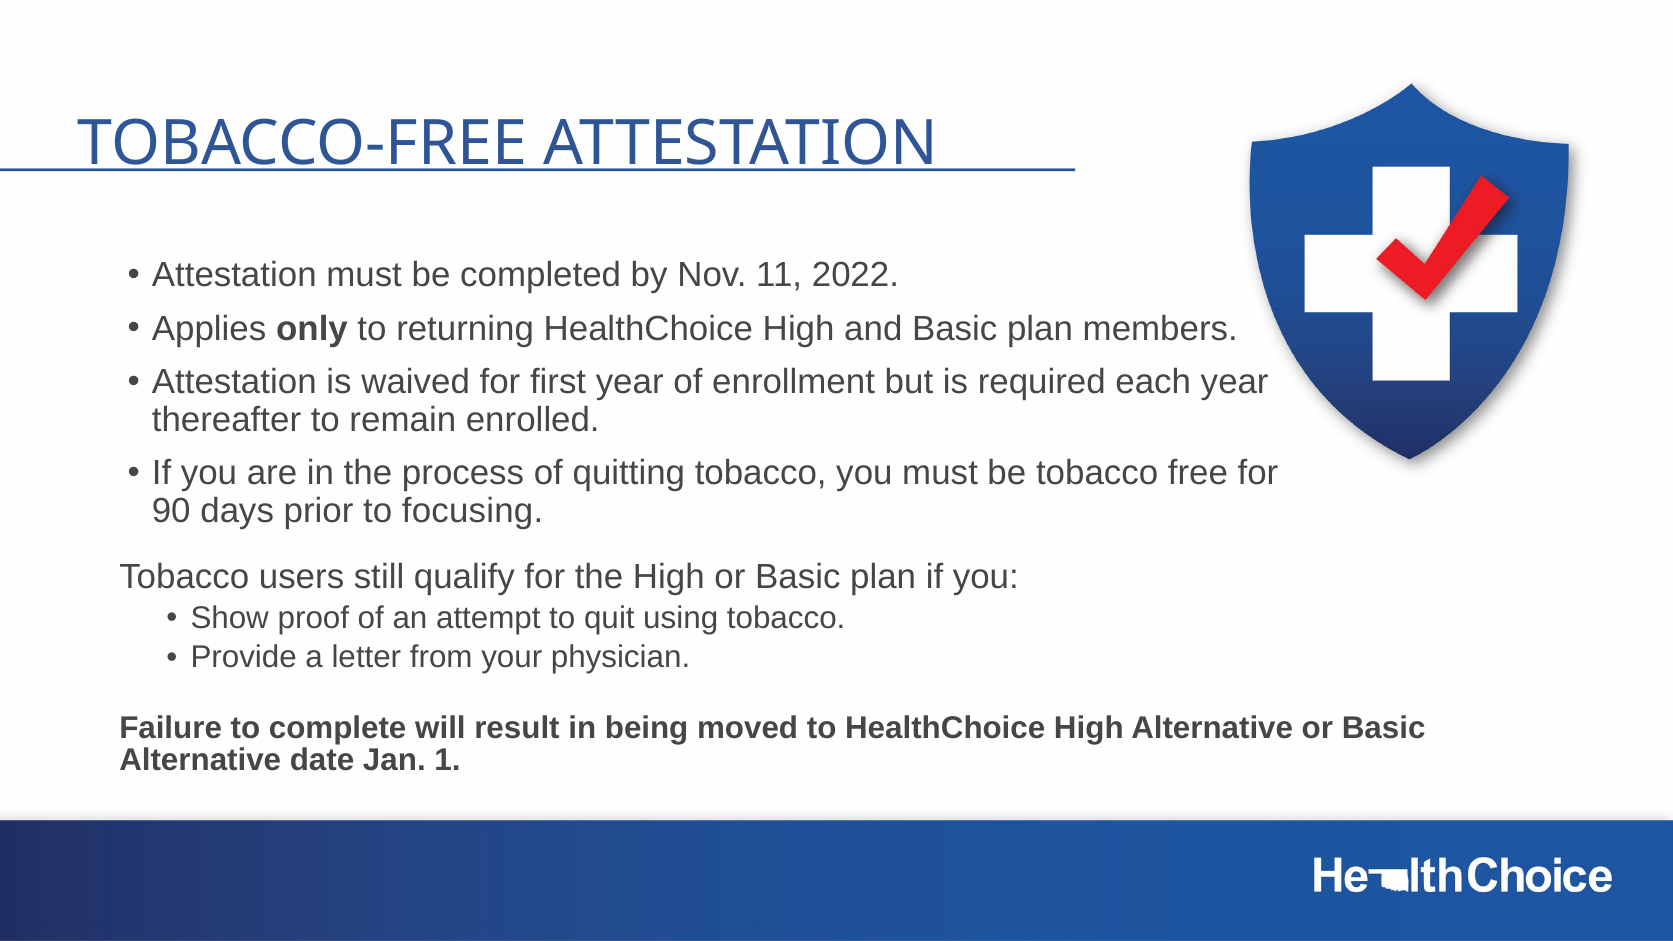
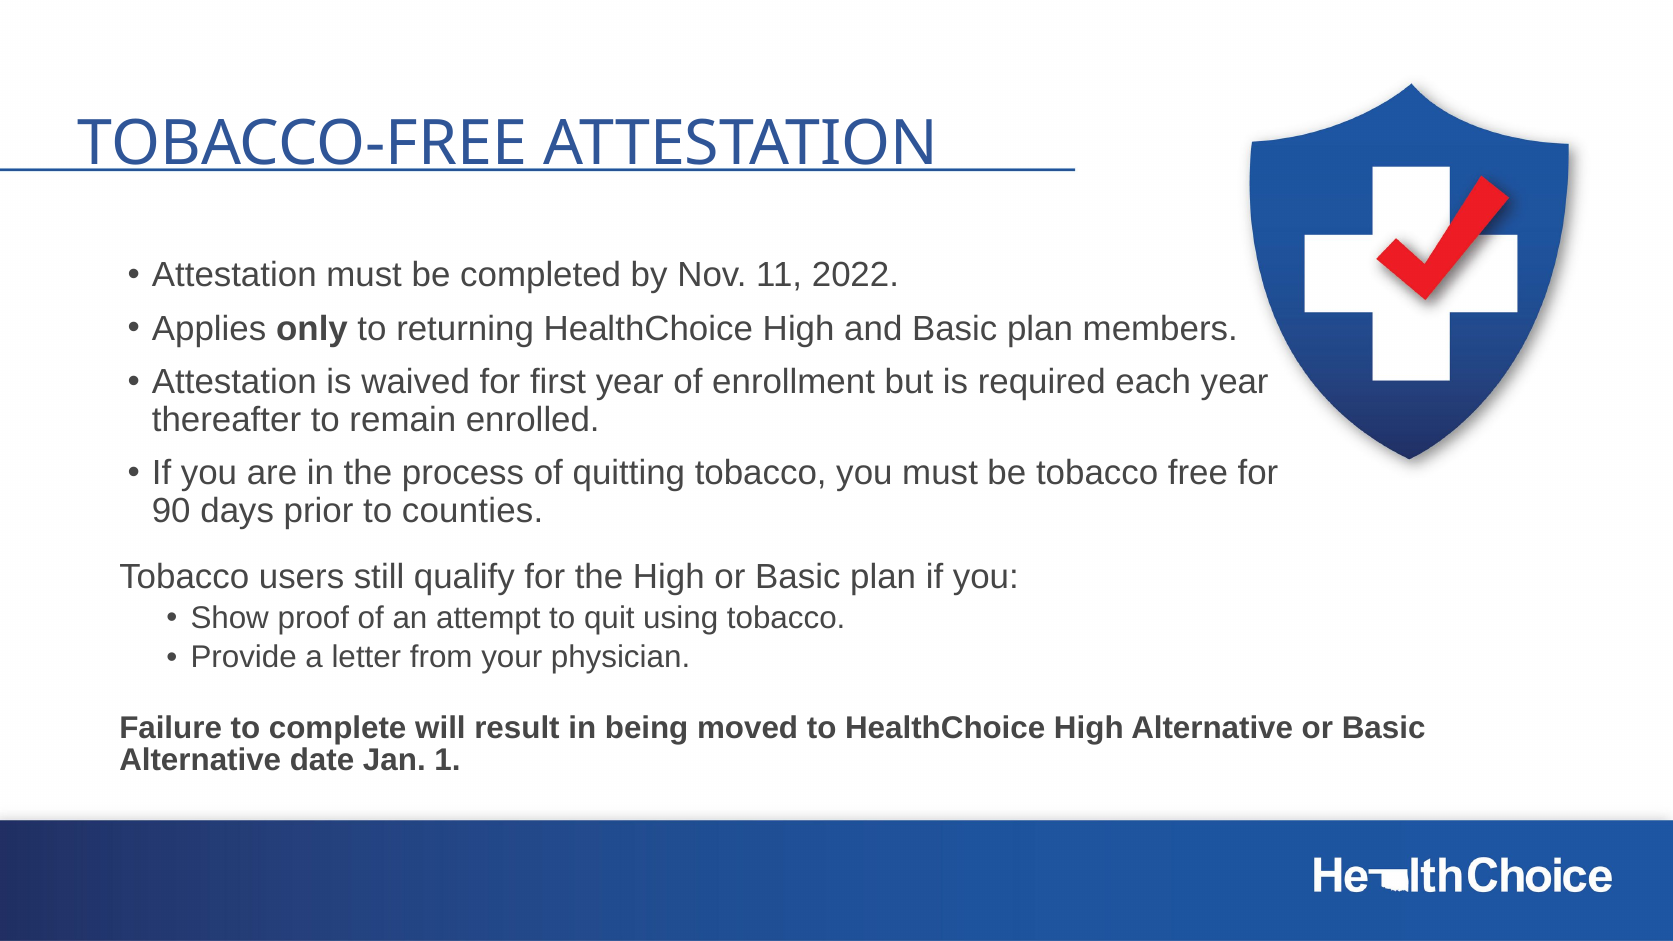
focusing: focusing -> counties
